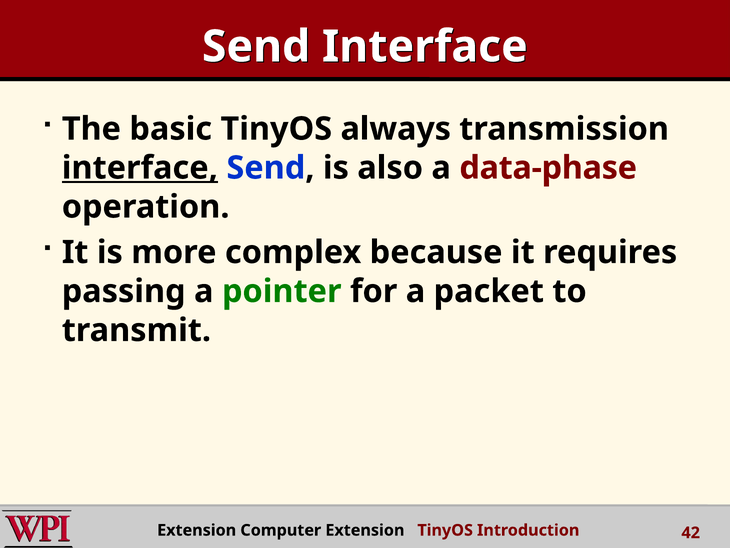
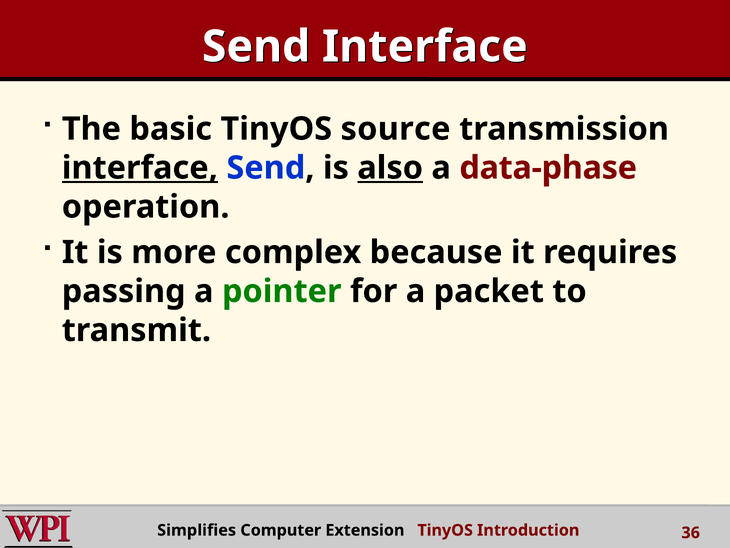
always: always -> source
also underline: none -> present
Extension at (197, 530): Extension -> Simplifies
42: 42 -> 36
